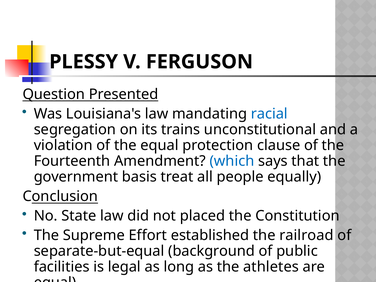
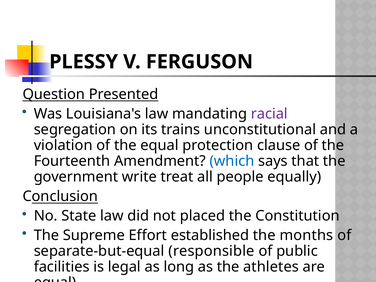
racial colour: blue -> purple
basis: basis -> write
railroad: railroad -> months
background: background -> responsible
